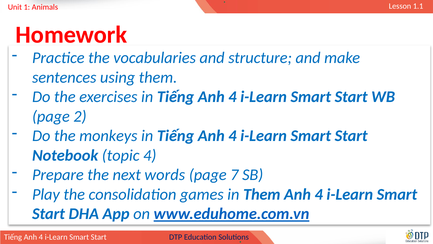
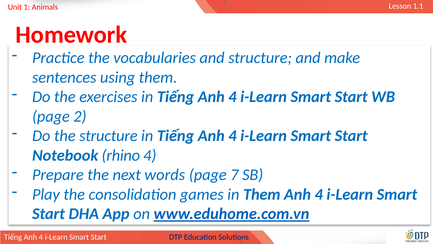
the monkeys: monkeys -> structure
topic: topic -> rhino
